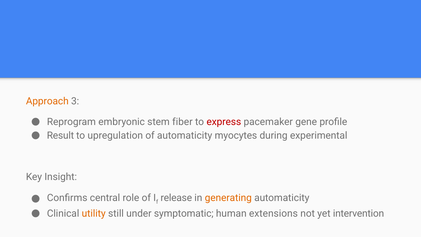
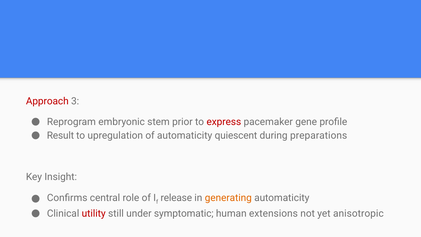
Approach colour: orange -> red
fiber: fiber -> prior
myocytes: myocytes -> quiescent
experimental: experimental -> preparations
utility colour: orange -> red
intervention: intervention -> anisotropic
